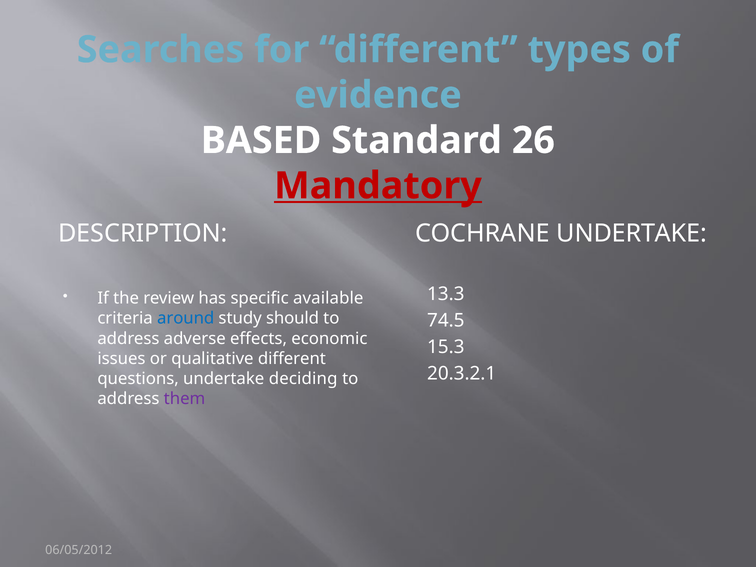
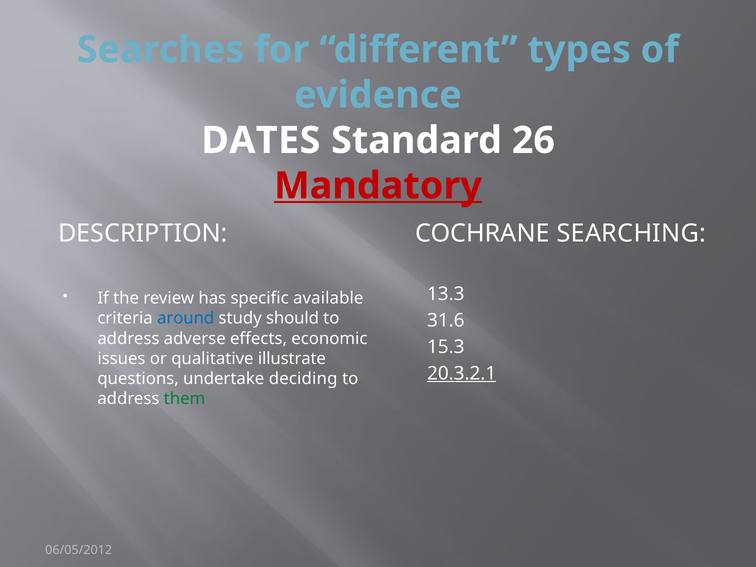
BASED: BASED -> DATES
COCHRANE UNDERTAKE: UNDERTAKE -> SEARCHING
74.5: 74.5 -> 31.6
qualitative different: different -> illustrate
20.3.2.1 underline: none -> present
them colour: purple -> green
